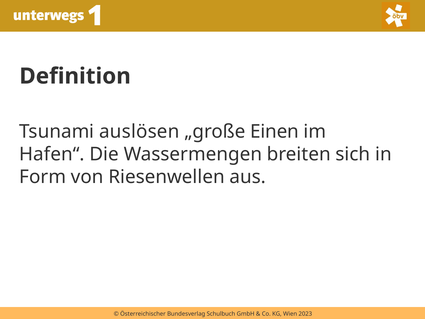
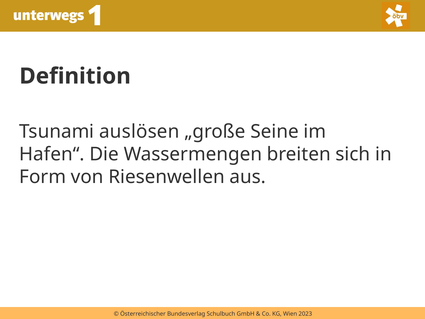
Einen: Einen -> Seine
